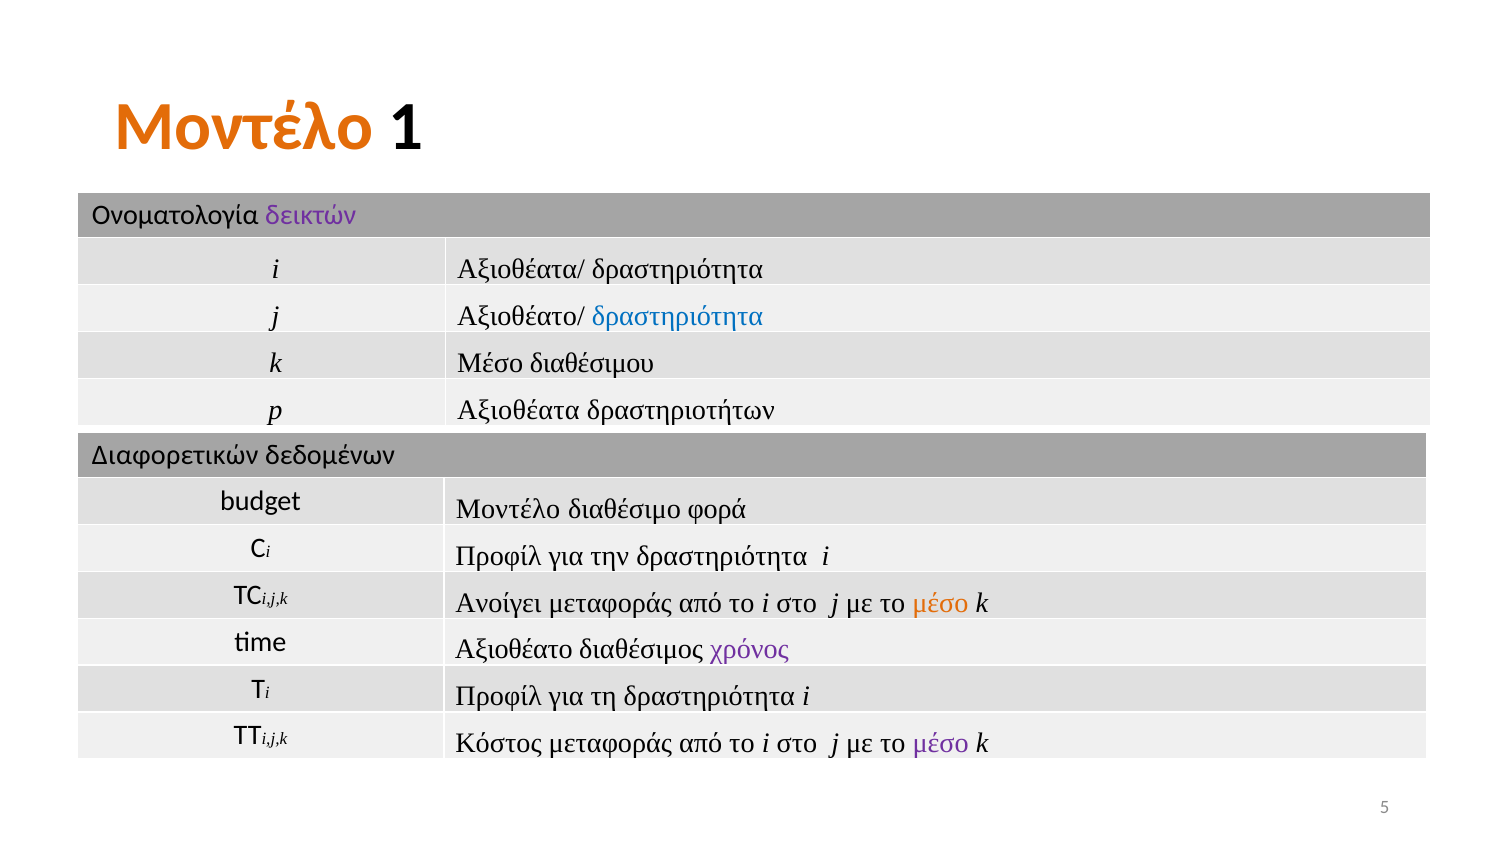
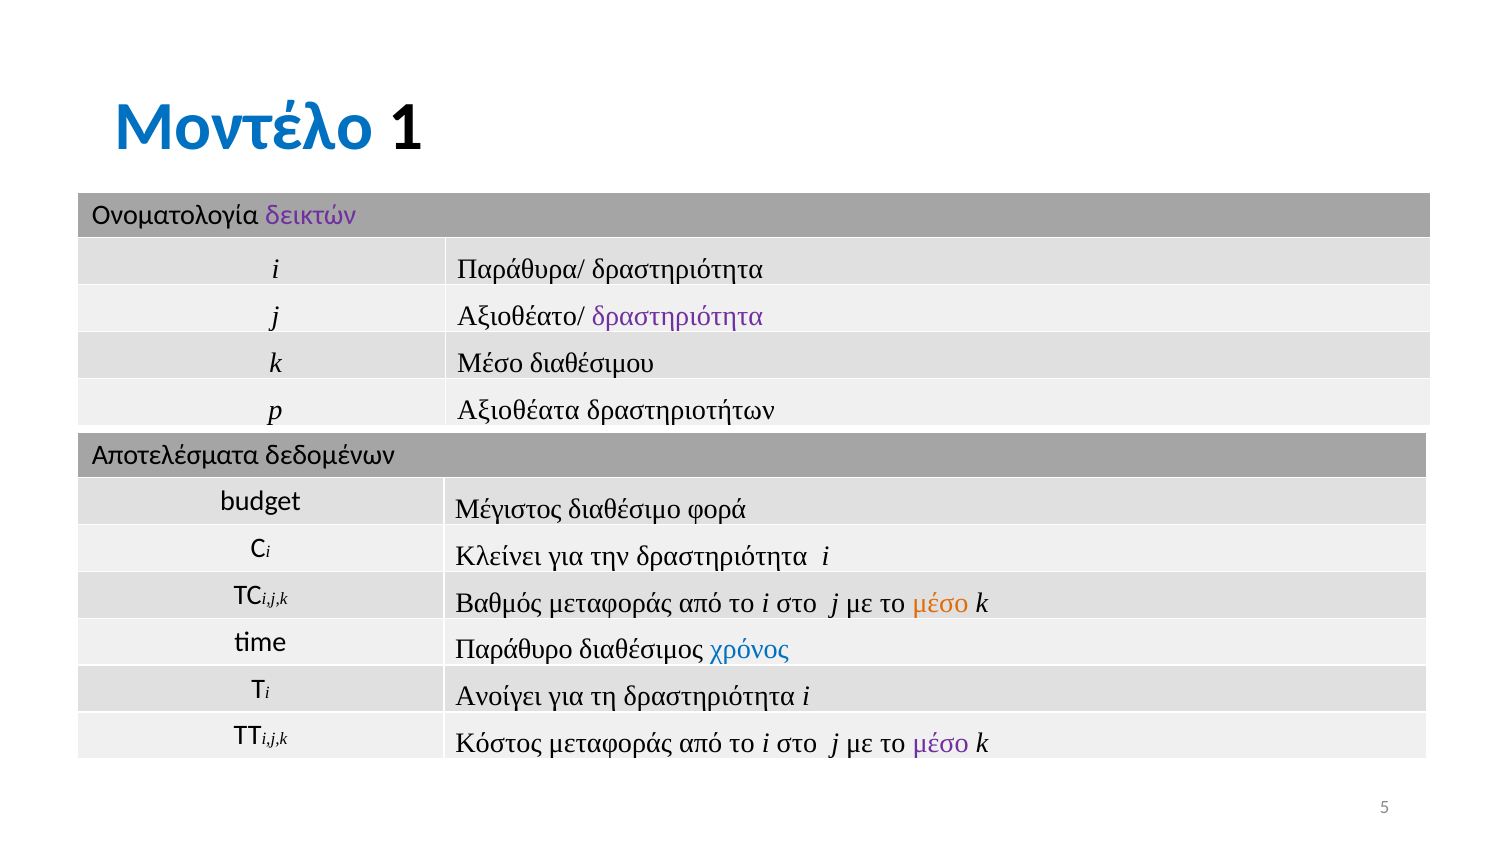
Μοντέλο at (244, 126) colour: orange -> blue
Αξιοθέατα/: Αξιοθέατα/ -> Παράθυρα/
δραστηριότητα at (677, 316) colour: blue -> purple
Διαφορετικών: Διαφορετικών -> Αποτελέσματα
budget Μοντέλο: Μοντέλο -> Μέγιστος
Προφίλ at (498, 556): Προφίλ -> Κλείνει
Ανοίγει: Ανοίγει -> Βαθμός
Αξιοθέατο: Αξιοθέατο -> Παράθυρο
χρόνος colour: purple -> blue
Προφίλ at (499, 696): Προφίλ -> Ανοίγει
